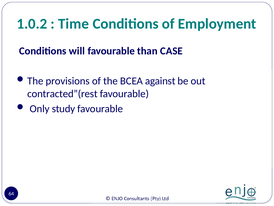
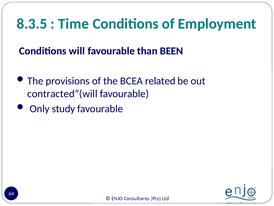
1.0.2: 1.0.2 -> 8.3.5
CASE: CASE -> BEEN
against: against -> related
contracted”(rest: contracted”(rest -> contracted”(will
